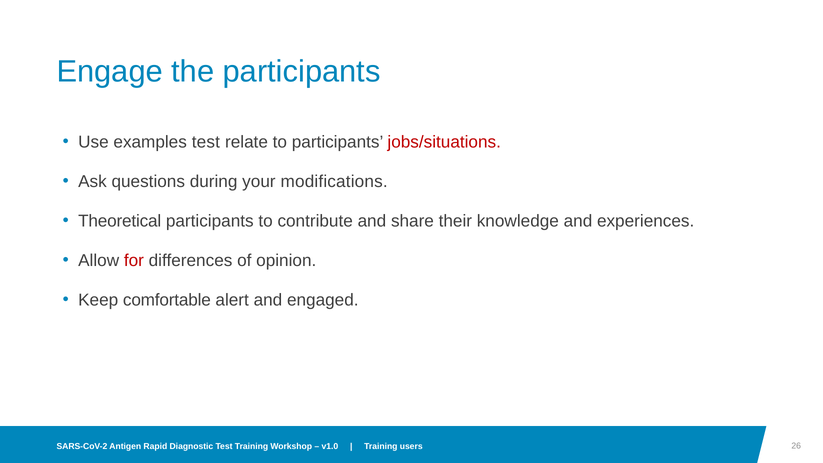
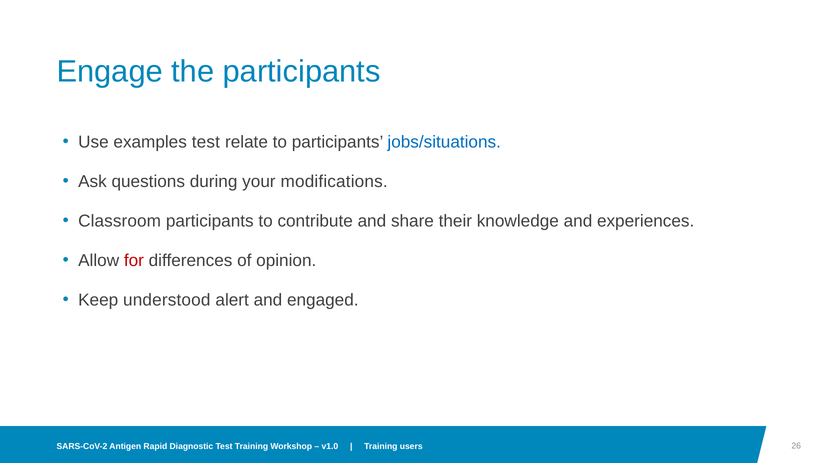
jobs/situations colour: red -> blue
Theoretical: Theoretical -> Classroom
comfortable: comfortable -> understood
